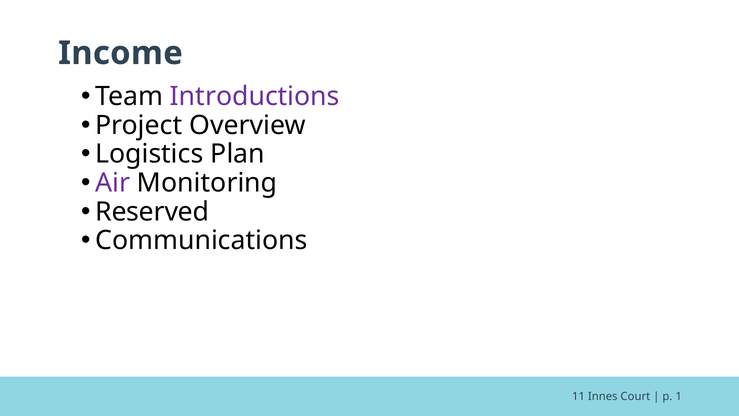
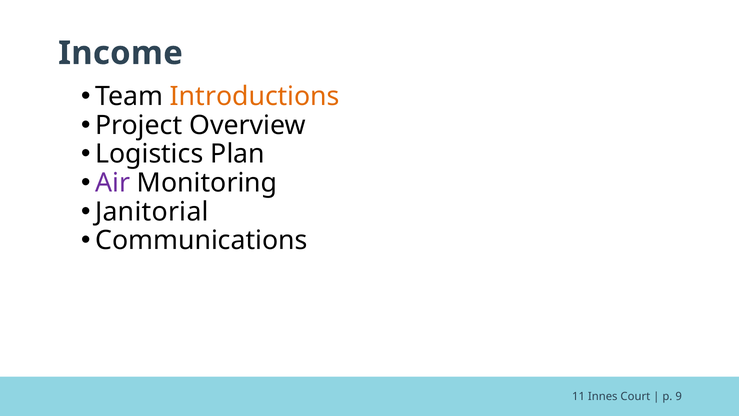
Introductions colour: purple -> orange
Reserved: Reserved -> Janitorial
1: 1 -> 9
